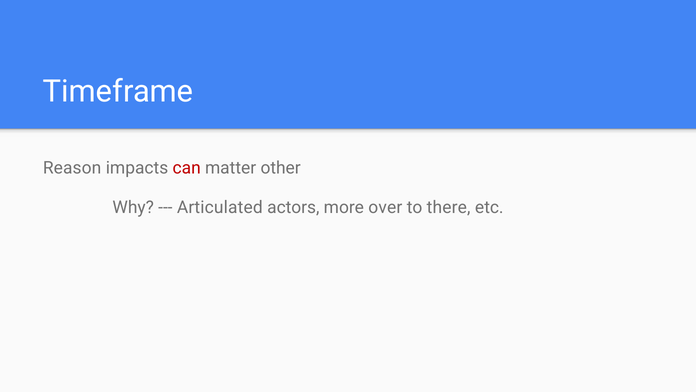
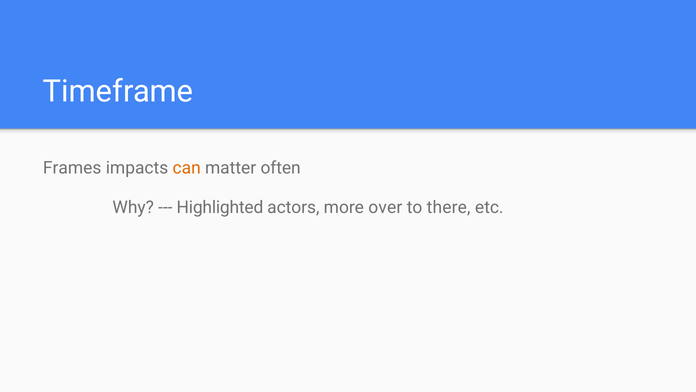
Reason: Reason -> Frames
can colour: red -> orange
other: other -> often
Articulated: Articulated -> Highlighted
